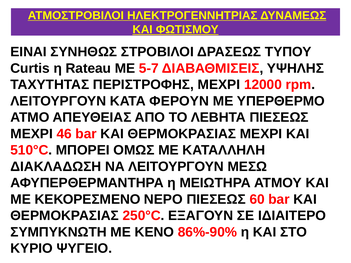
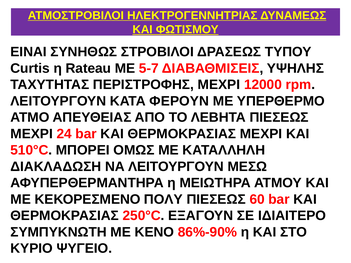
46: 46 -> 24
ΝΕΡΟ: ΝΕΡΟ -> ΠΟΛΥ
